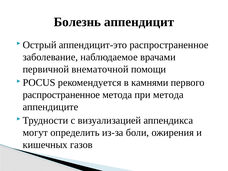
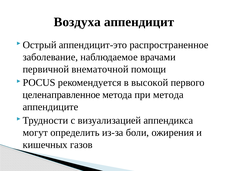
Болезнь: Болезнь -> Воздуха
камнями: камнями -> высокой
распространенное at (61, 95): распространенное -> целенаправленное
